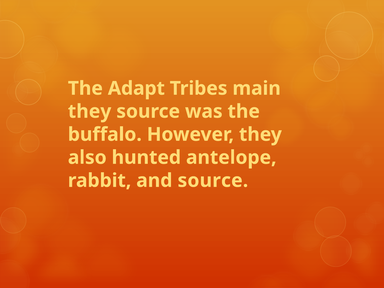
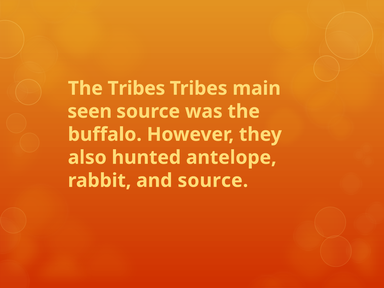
The Adapt: Adapt -> Tribes
they at (90, 111): they -> seen
